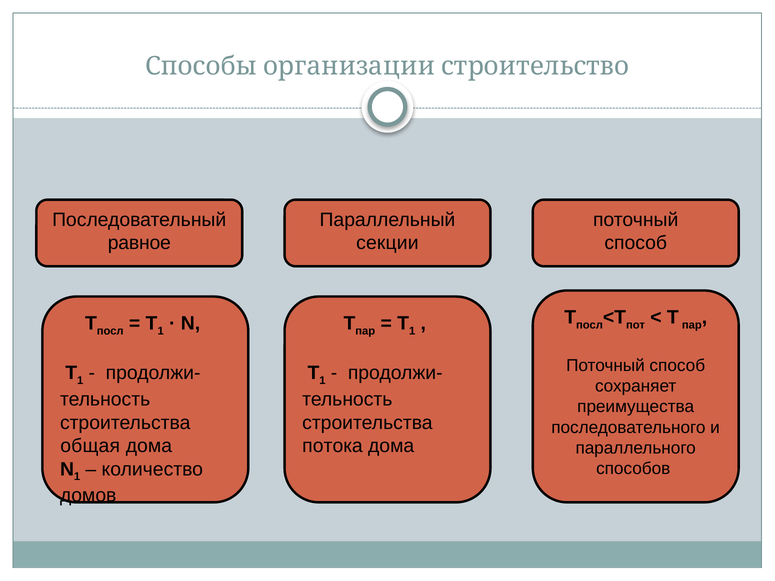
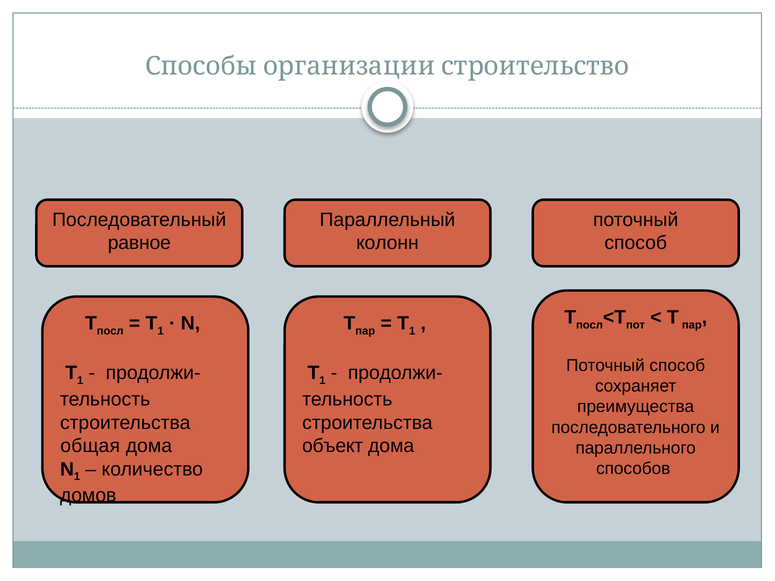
секции: секции -> колонн
потока: потока -> объект
